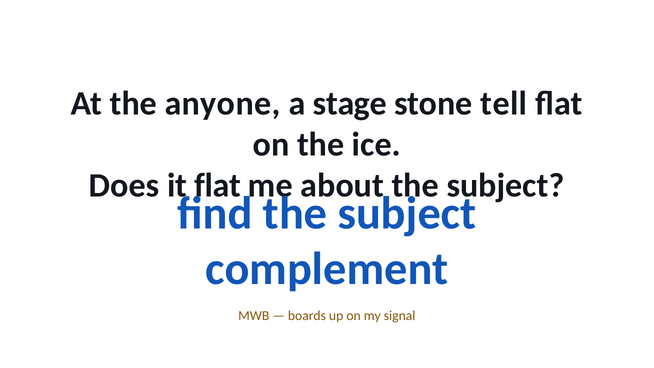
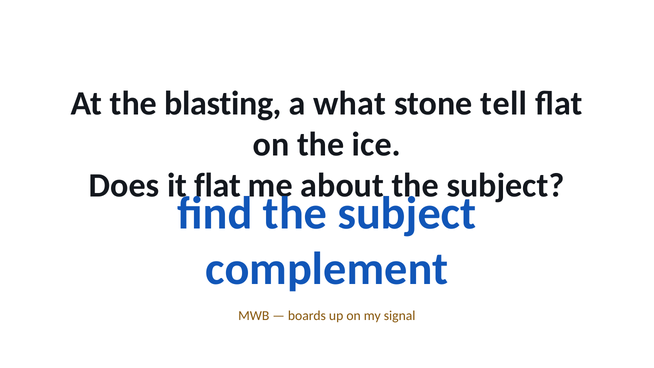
anyone: anyone -> blasting
stage: stage -> what
